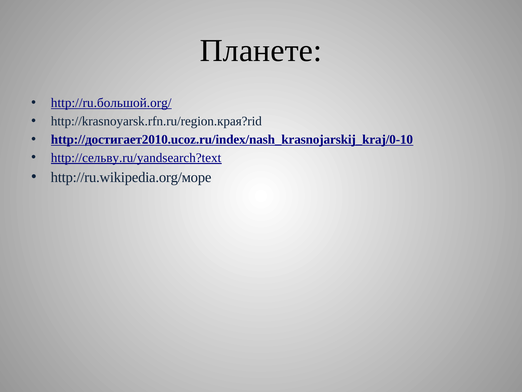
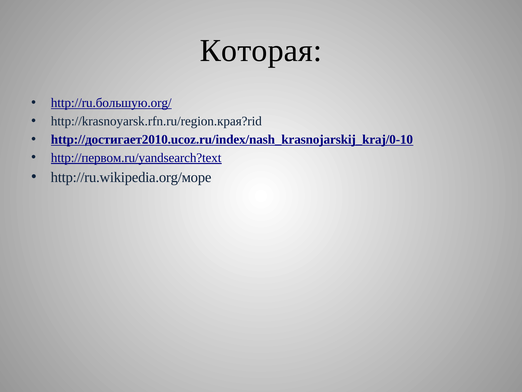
Планете: Планете -> Которая
http://ru.большой.org/: http://ru.большой.org/ -> http://ru.большую.org/
http://сельву.ru/yandsearch?text: http://сельву.ru/yandsearch?text -> http://первом.ru/yandsearch?text
